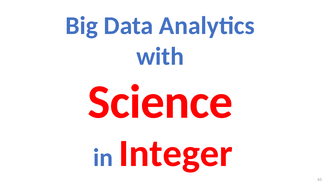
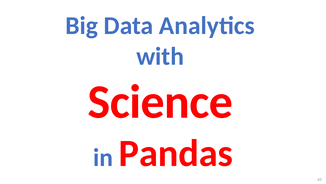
Integer: Integer -> Pandas
